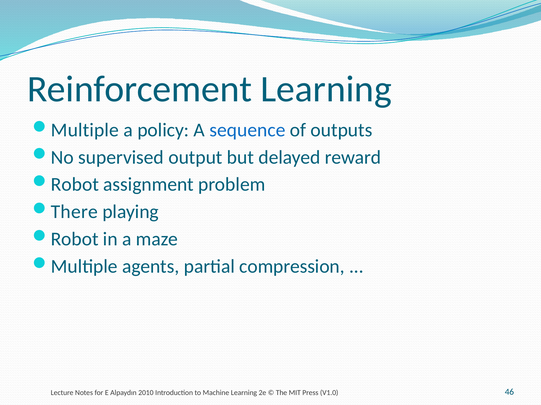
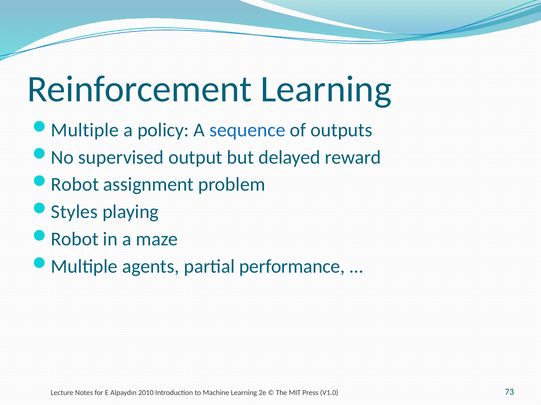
There: There -> Styles
compression: compression -> performance
46: 46 -> 73
